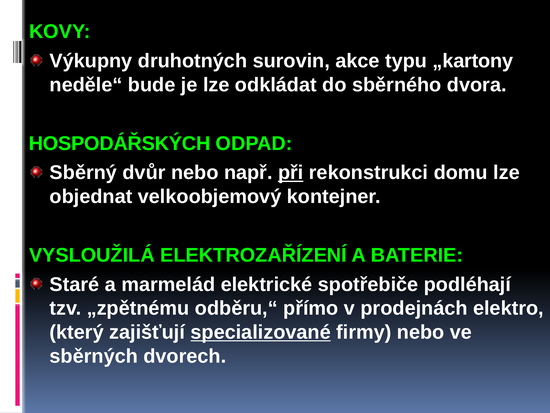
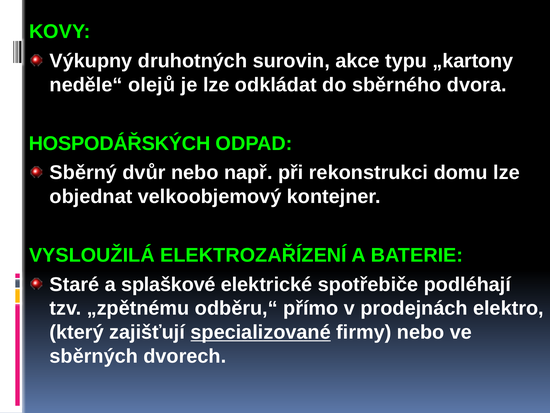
bude: bude -> olejů
při underline: present -> none
marmelád: marmelád -> splaškové
